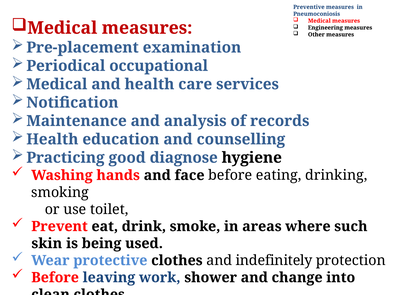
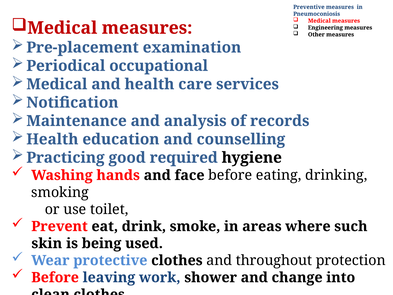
diagnose: diagnose -> required
indefinitely: indefinitely -> throughout
